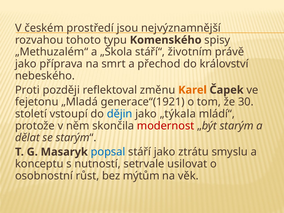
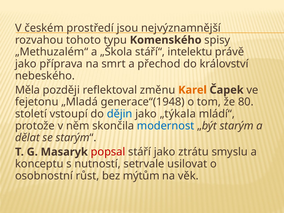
životním: životním -> intelektu
Proti: Proti -> Měla
generace“(1921: generace“(1921 -> generace“(1948
30: 30 -> 80
modernost colour: red -> blue
popsal colour: blue -> red
